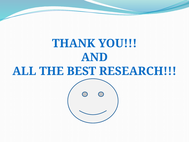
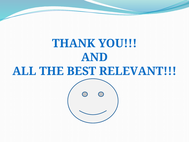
RESEARCH: RESEARCH -> RELEVANT
